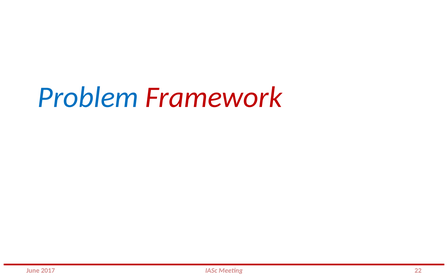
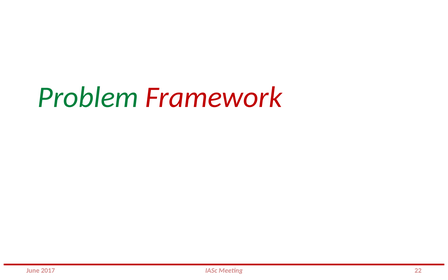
Problem colour: blue -> green
